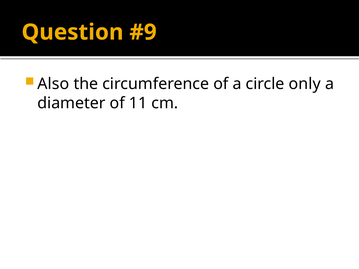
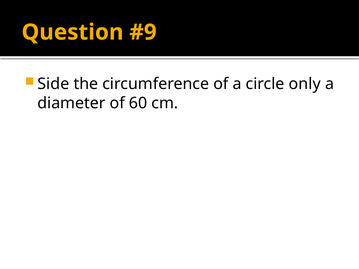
Also: Also -> Side
11: 11 -> 60
